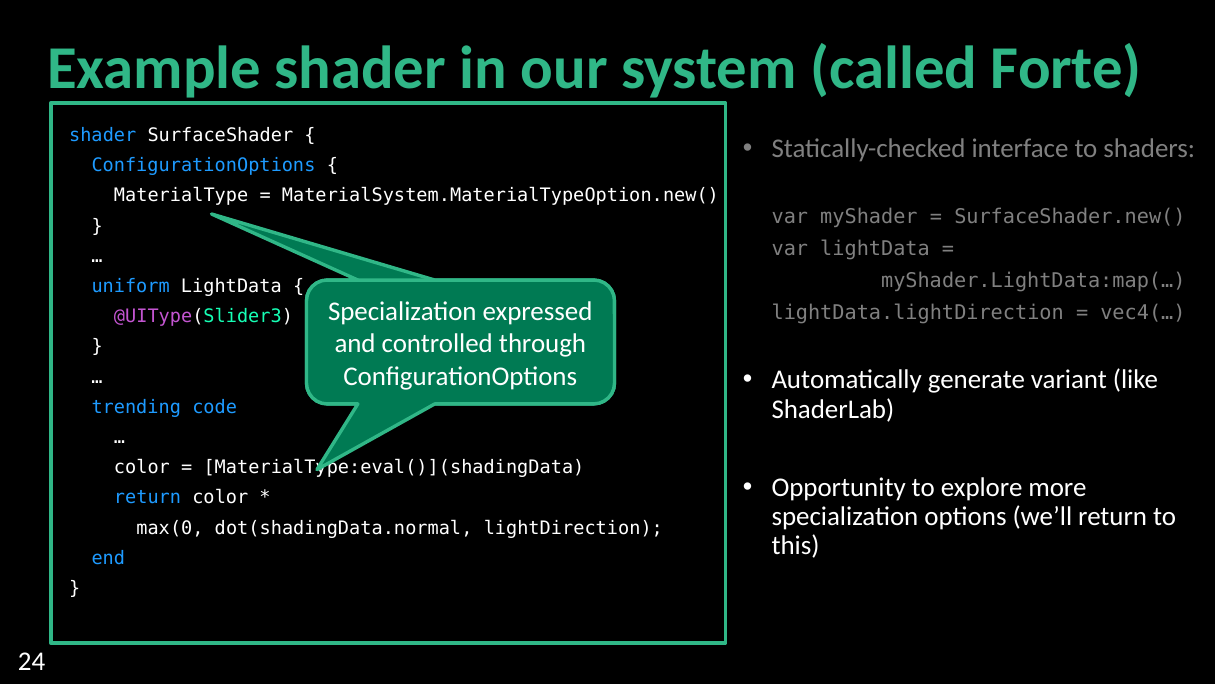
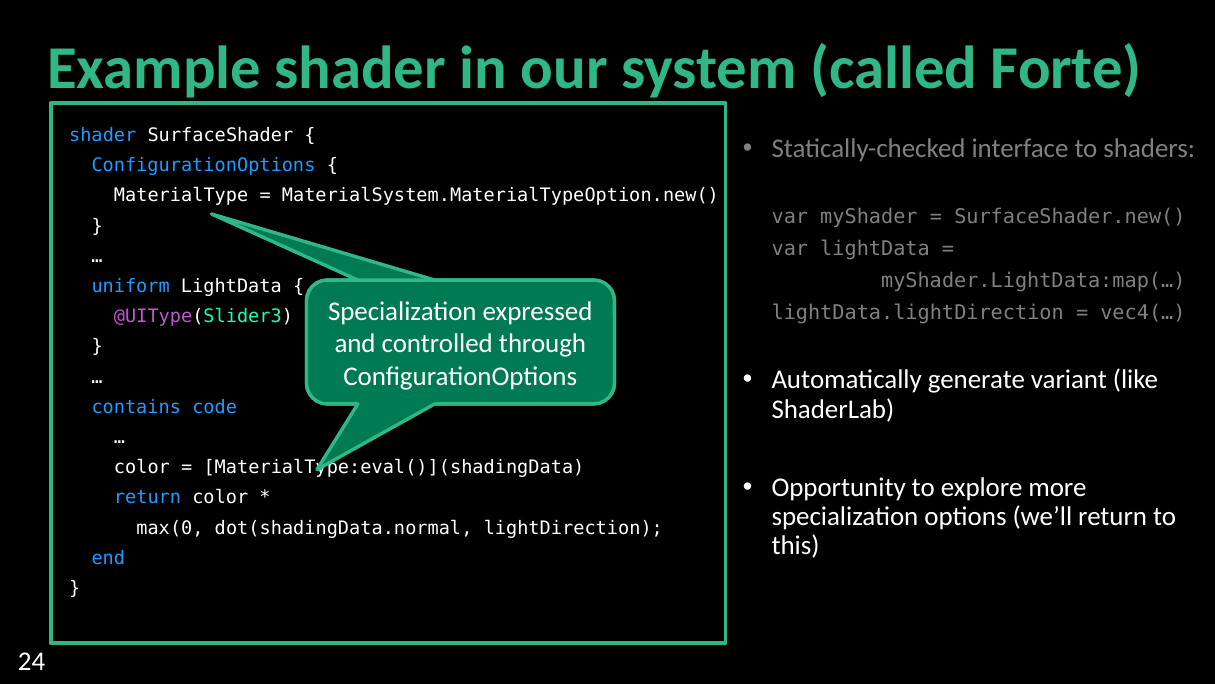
trending: trending -> contains
